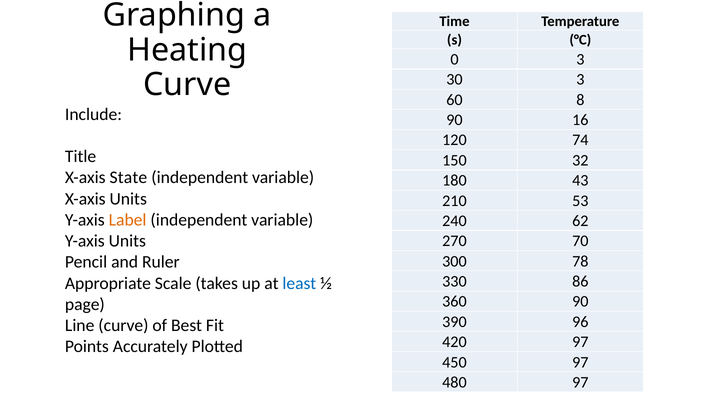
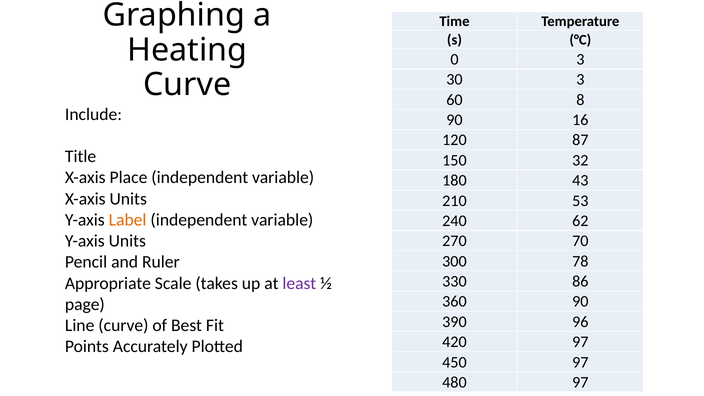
74: 74 -> 87
State: State -> Place
least colour: blue -> purple
